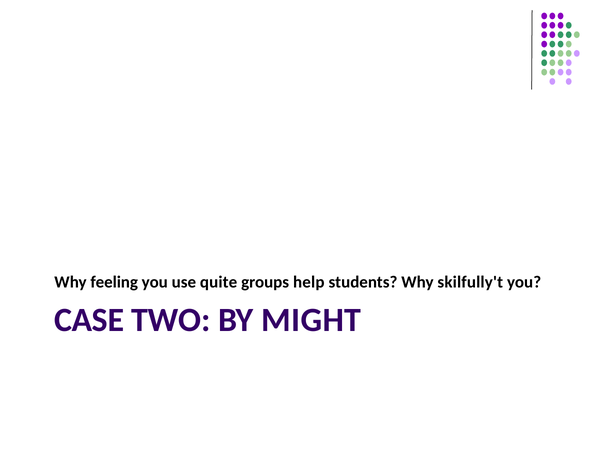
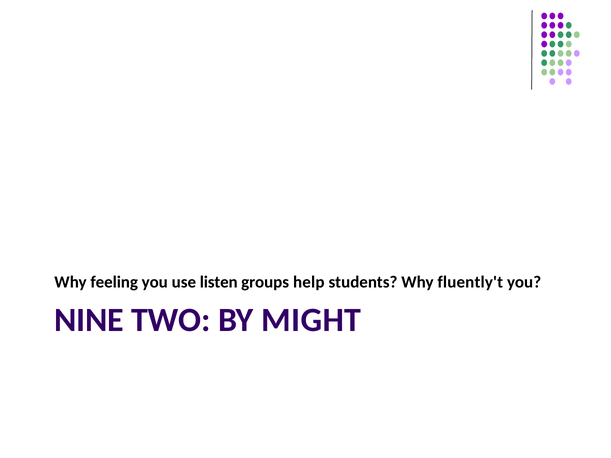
quite: quite -> listen
skilfully't: skilfully't -> fluently't
CASE: CASE -> NINE
